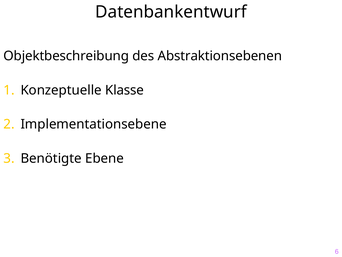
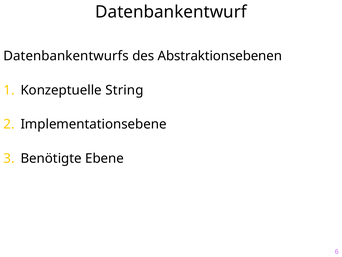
Objektbeschreibung: Objektbeschreibung -> Datenbankentwurfs
Klasse: Klasse -> String
